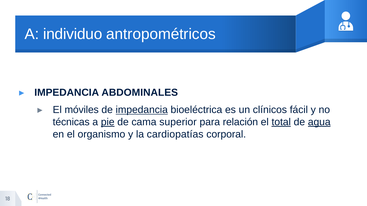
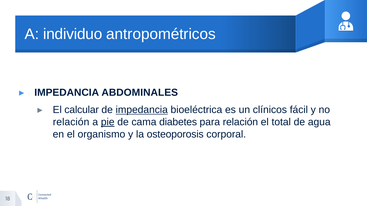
móviles: móviles -> calcular
técnicas at (71, 122): técnicas -> relación
superior: superior -> diabetes
total underline: present -> none
agua underline: present -> none
cardiopatías: cardiopatías -> osteoporosis
